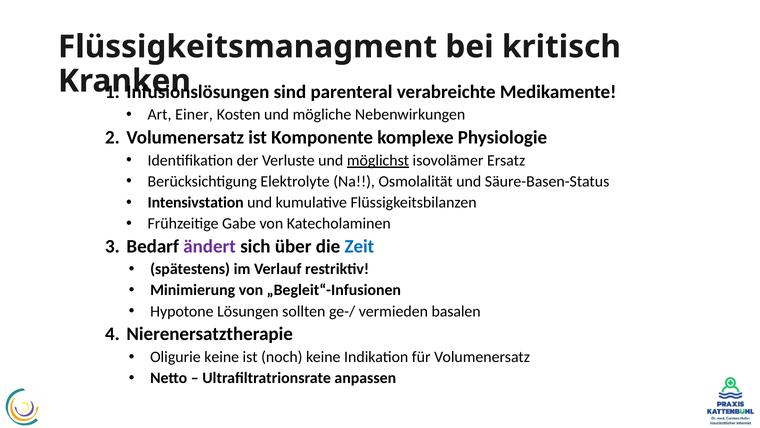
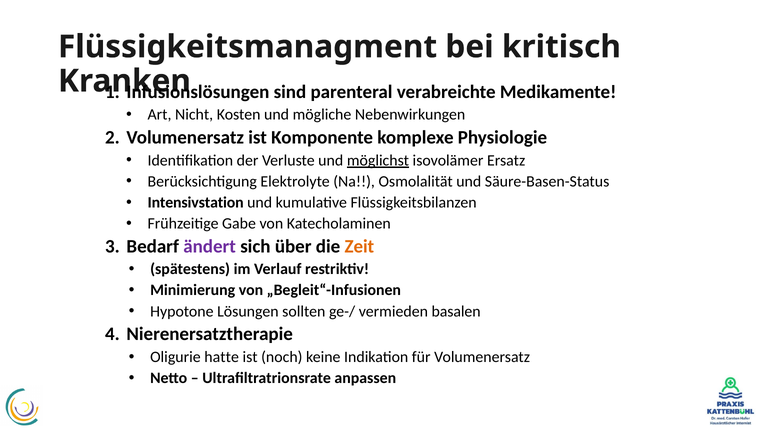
Einer: Einer -> Nicht
Zeit colour: blue -> orange
Oligurie keine: keine -> hatte
